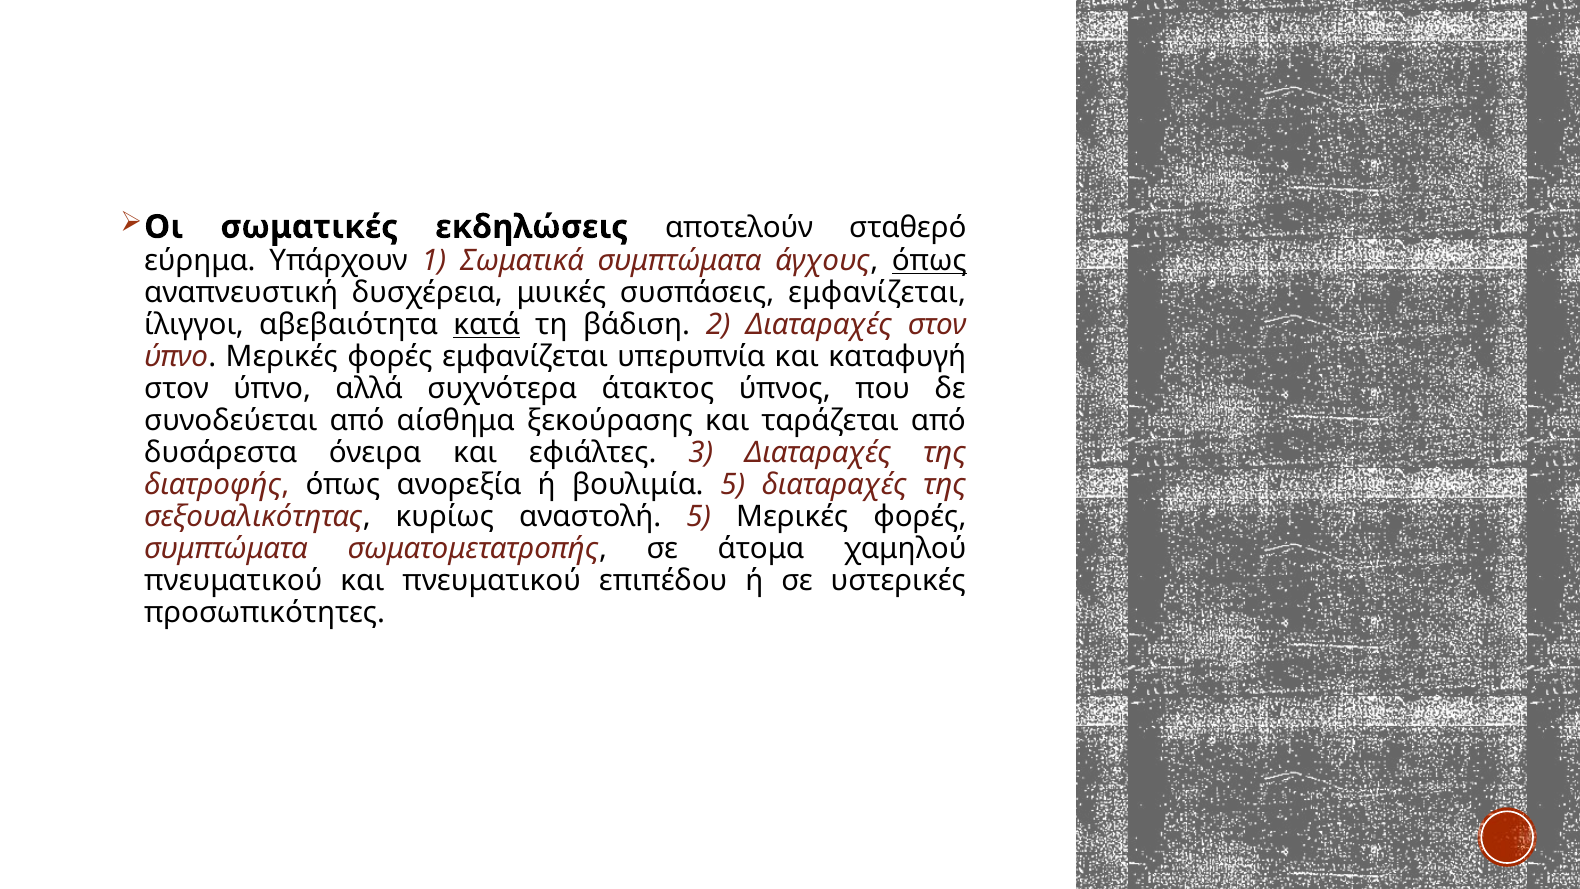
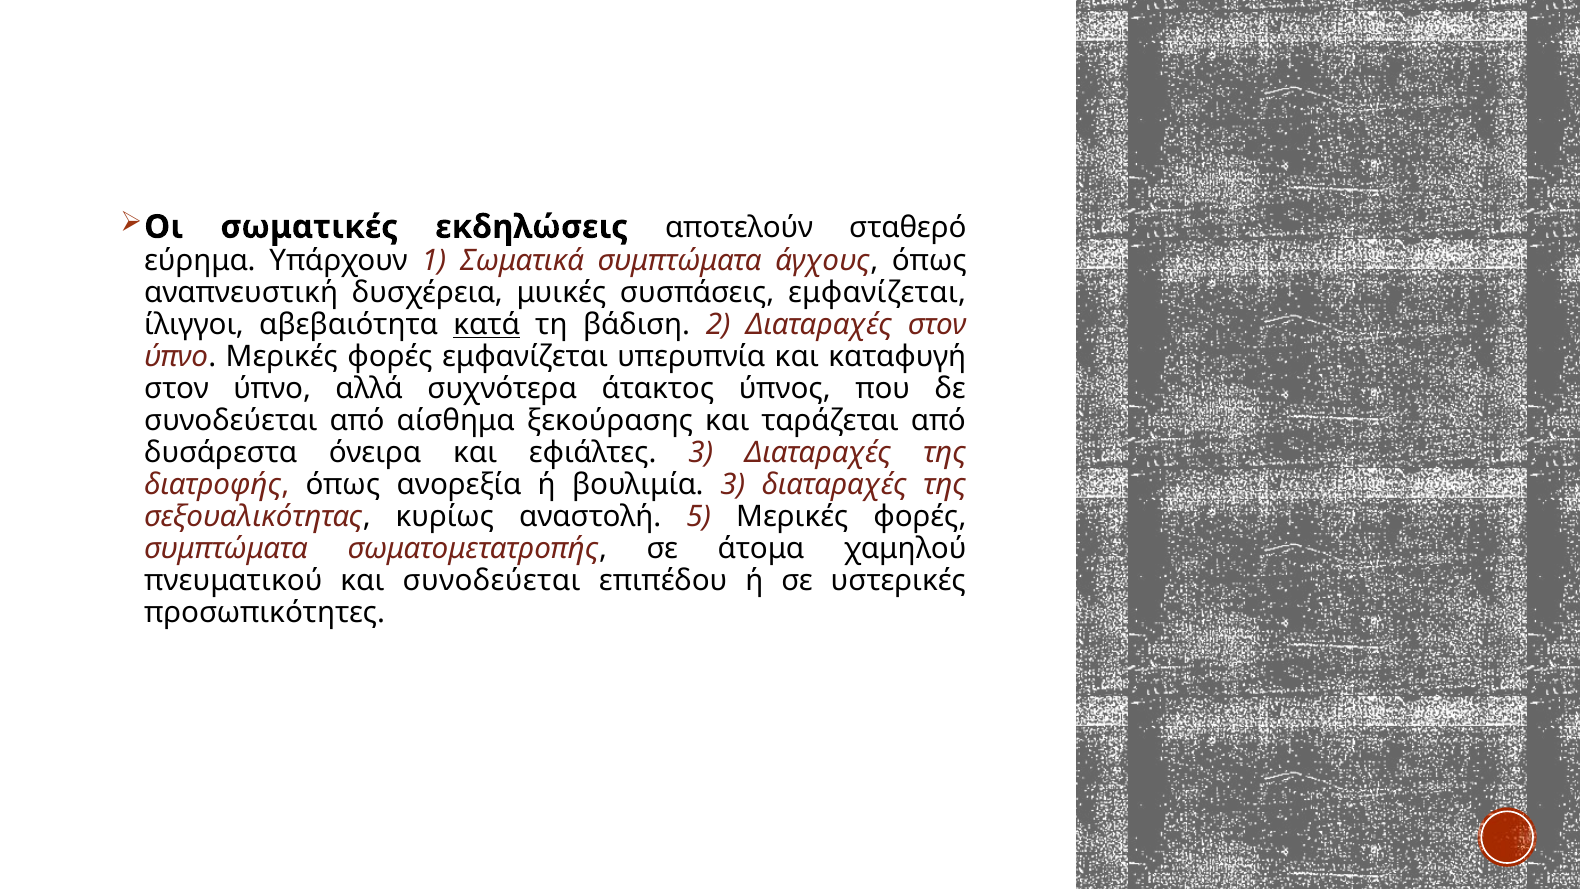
όπως at (929, 261) underline: present -> none
βουλιμία 5: 5 -> 3
και πνευματικού: πνευματικού -> συνοδεύεται
